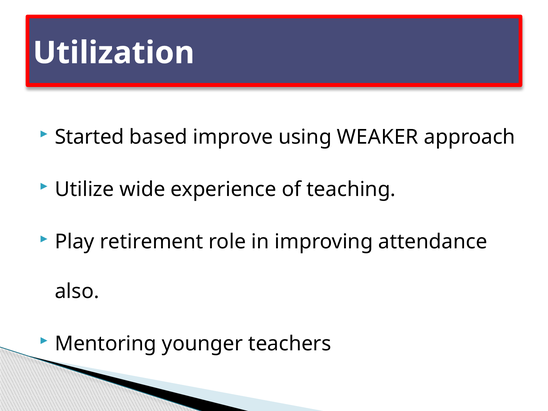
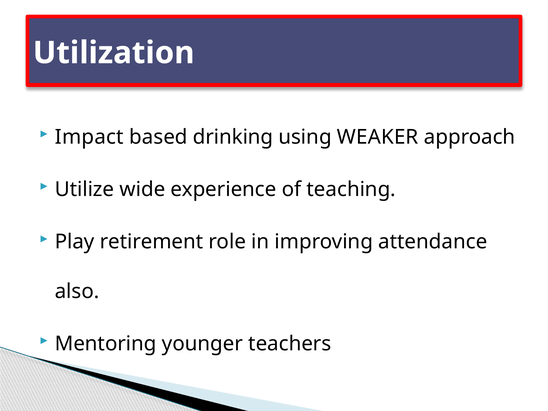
Started: Started -> Impact
improve: improve -> drinking
